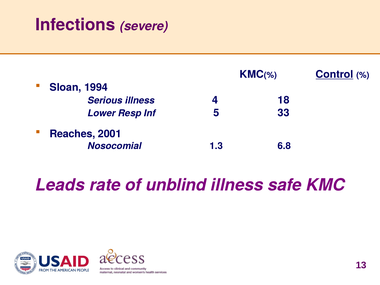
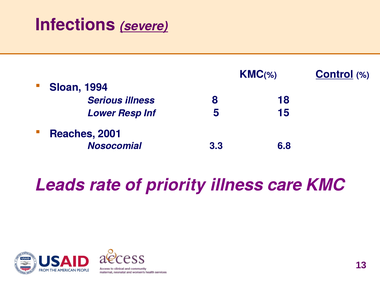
severe underline: none -> present
4: 4 -> 8
33: 33 -> 15
1.3: 1.3 -> 3.3
unblind: unblind -> priority
safe: safe -> care
